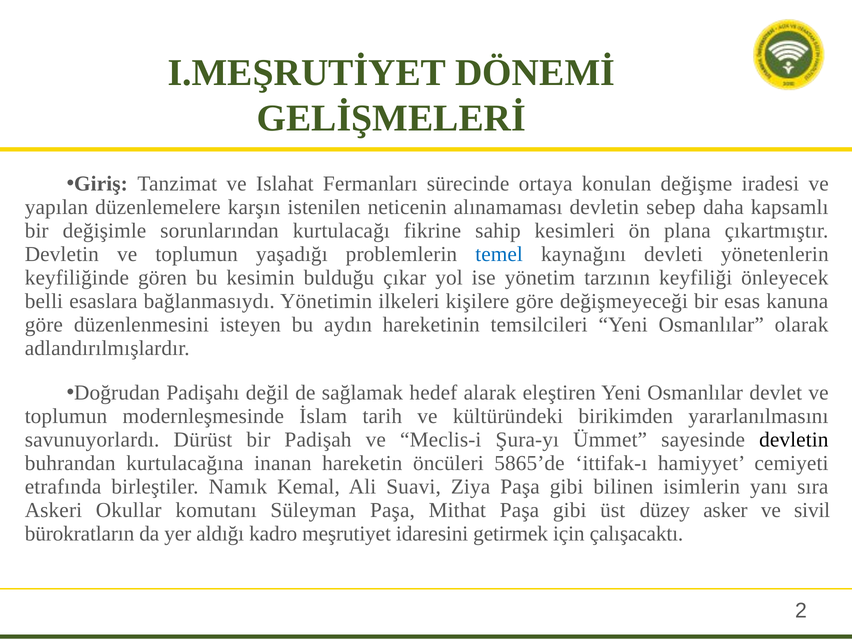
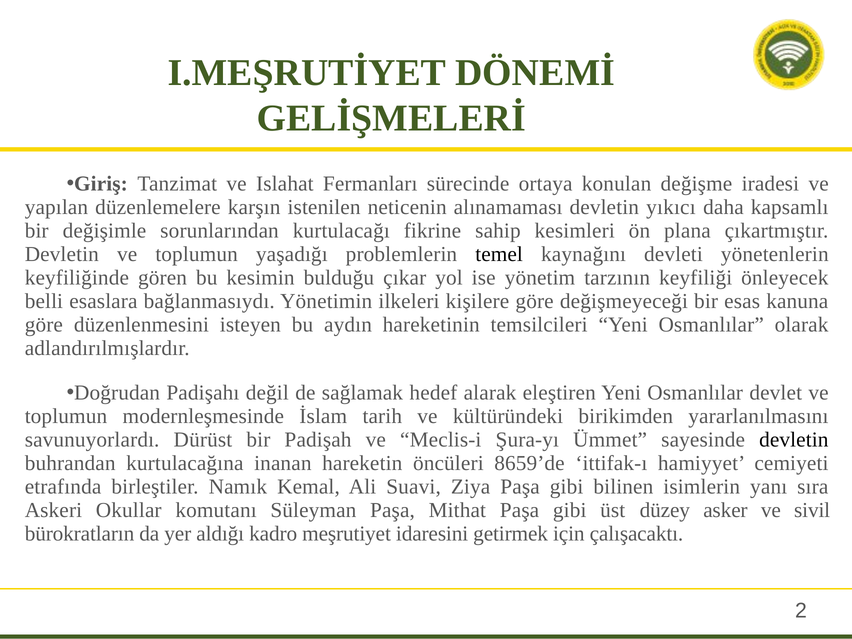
sebep: sebep -> yıkıcı
temel colour: blue -> black
5865’de: 5865’de -> 8659’de
